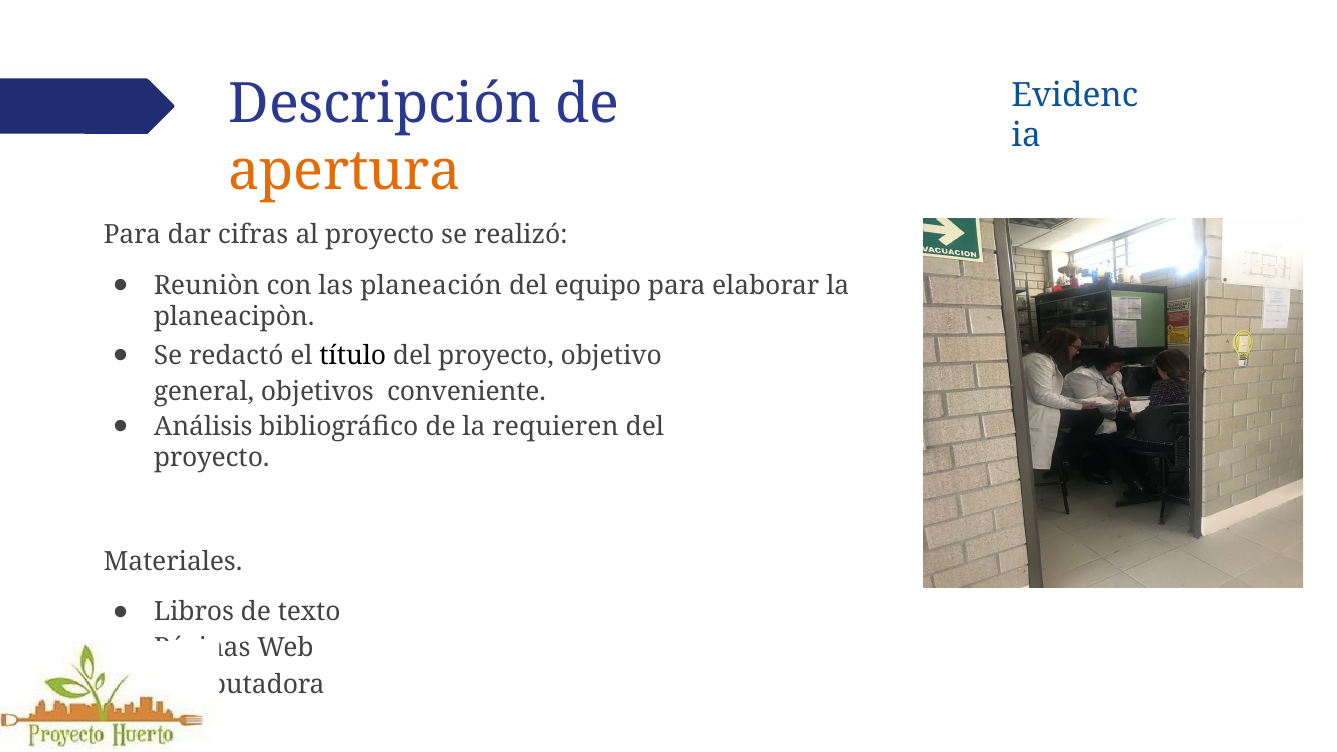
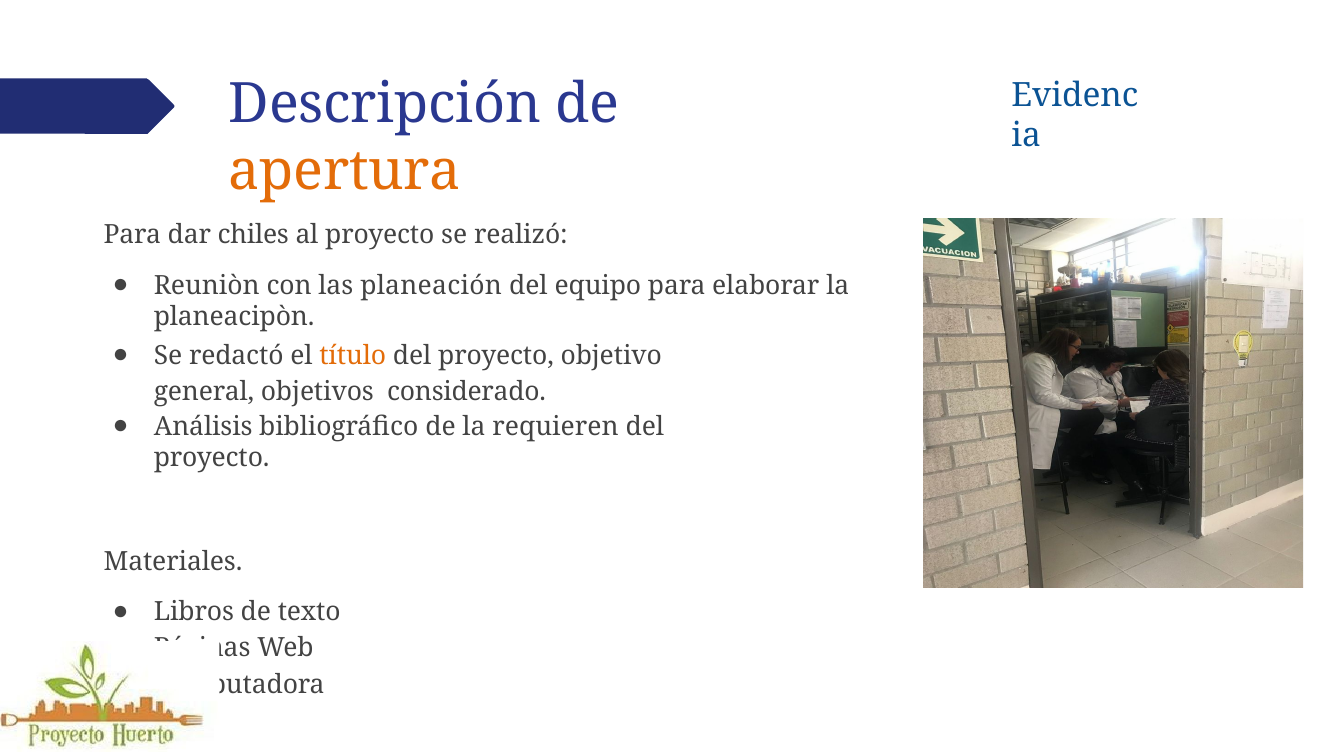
cifras: cifras -> chiles
título colour: black -> orange
conveniente: conveniente -> considerado
